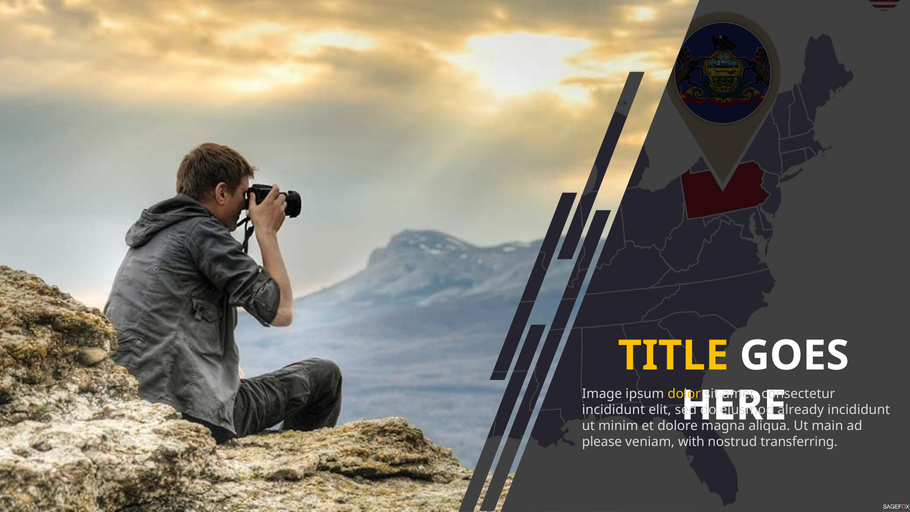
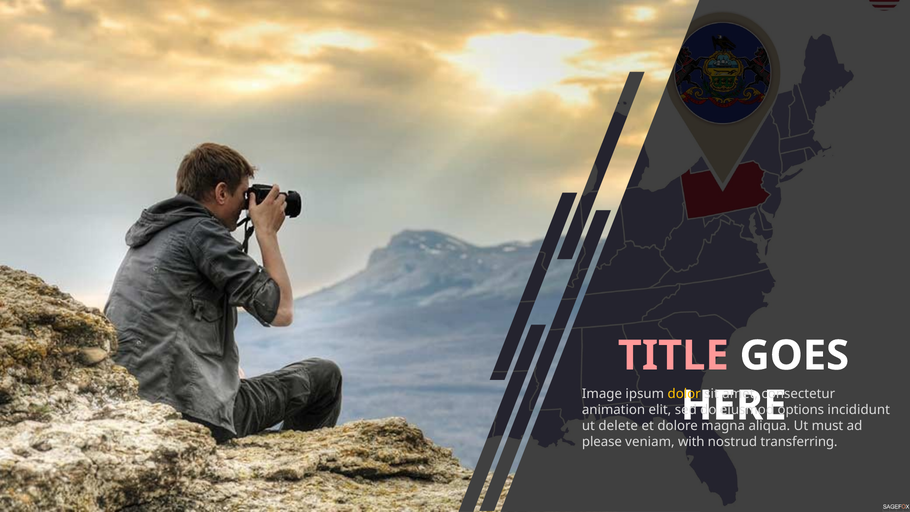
TITLE colour: yellow -> pink
incididunt at (613, 410): incididunt -> animation
already: already -> options
minim: minim -> delete
main: main -> must
